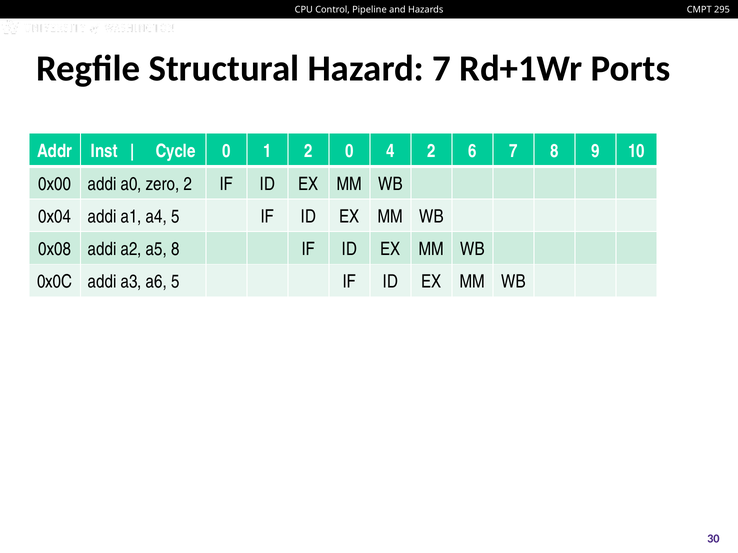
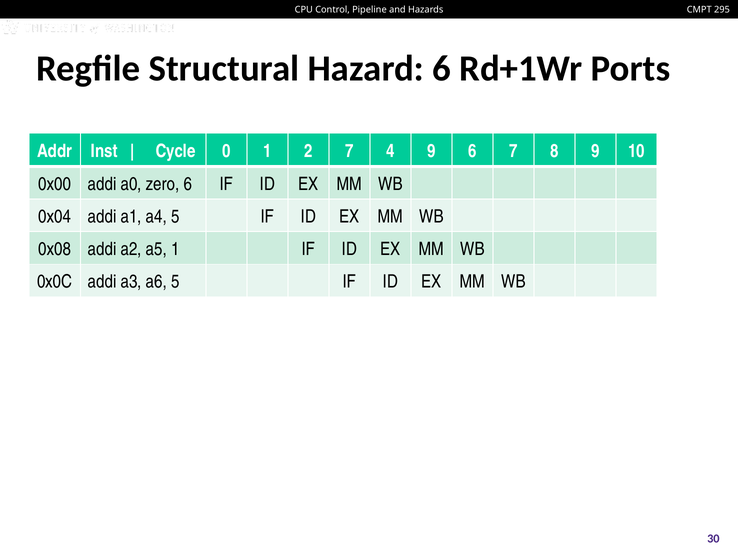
Hazard 7: 7 -> 6
2 0: 0 -> 7
4 2: 2 -> 9
zero 2: 2 -> 6
a5 8: 8 -> 1
